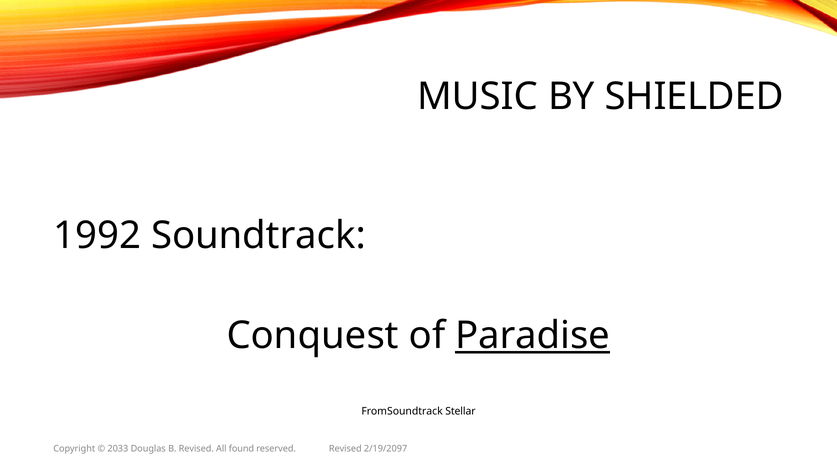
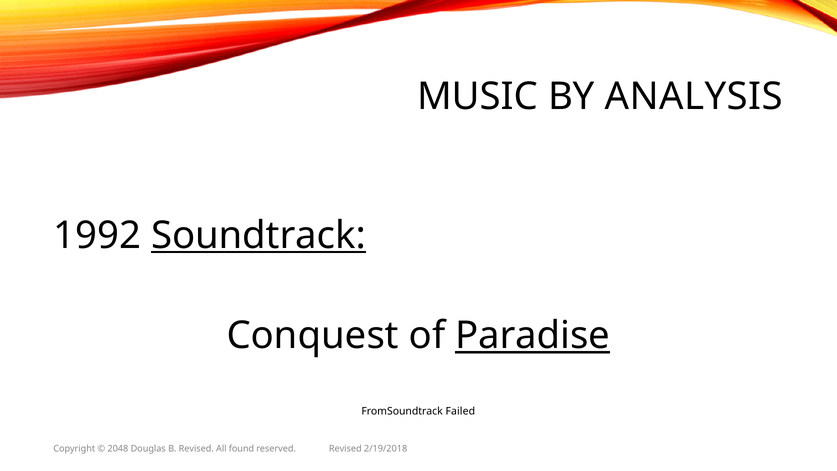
SHIELDED: SHIELDED -> ANALYSIS
Soundtrack underline: none -> present
Stellar: Stellar -> Failed
2033: 2033 -> 2048
2/19/2097: 2/19/2097 -> 2/19/2018
